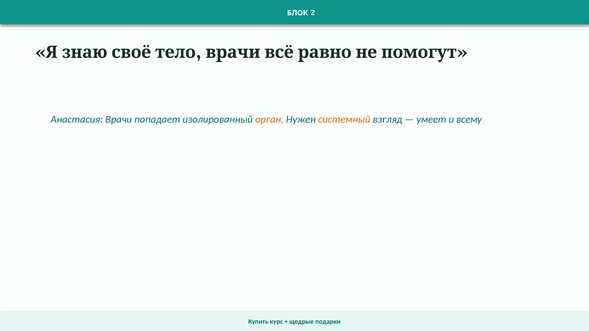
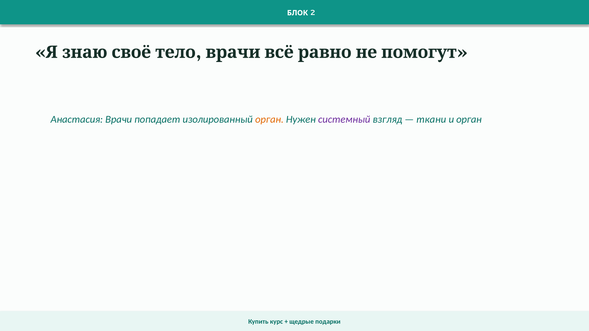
системный colour: orange -> purple
умеет: умеет -> ткани
и всему: всему -> орган
